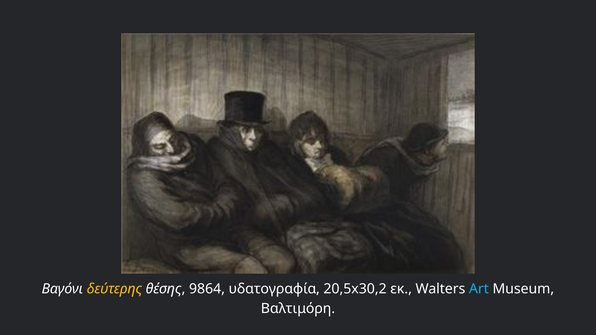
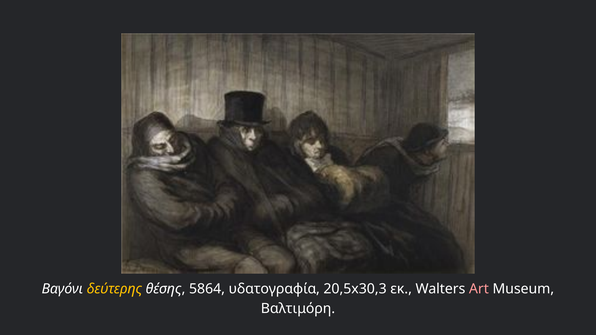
9864: 9864 -> 5864
20,5x30,2: 20,5x30,2 -> 20,5x30,3
Art colour: light blue -> pink
